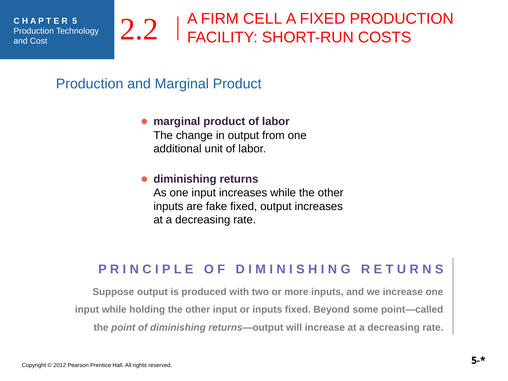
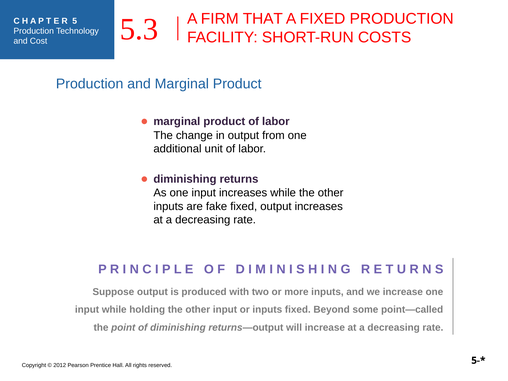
CELL: CELL -> THAT
2.2: 2.2 -> 5.3
